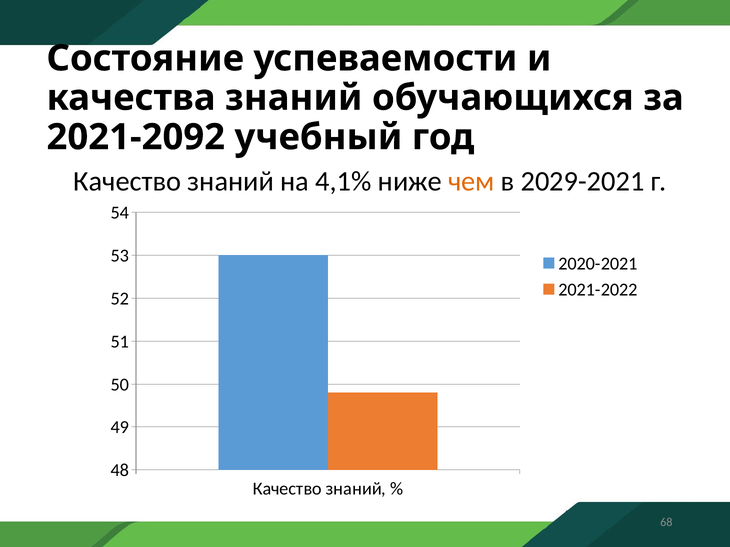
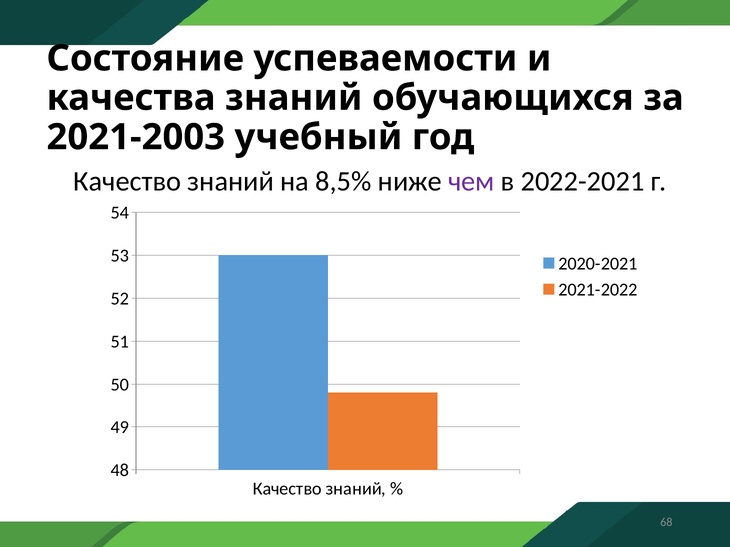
2021-2092: 2021-2092 -> 2021-2003
4,1%: 4,1% -> 8,5%
чем colour: orange -> purple
2029-2021: 2029-2021 -> 2022-2021
